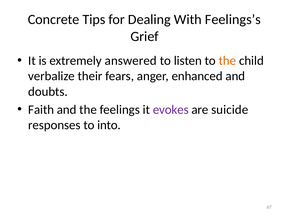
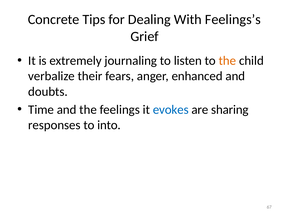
answered: answered -> journaling
Faith: Faith -> Time
evokes colour: purple -> blue
suicide: suicide -> sharing
